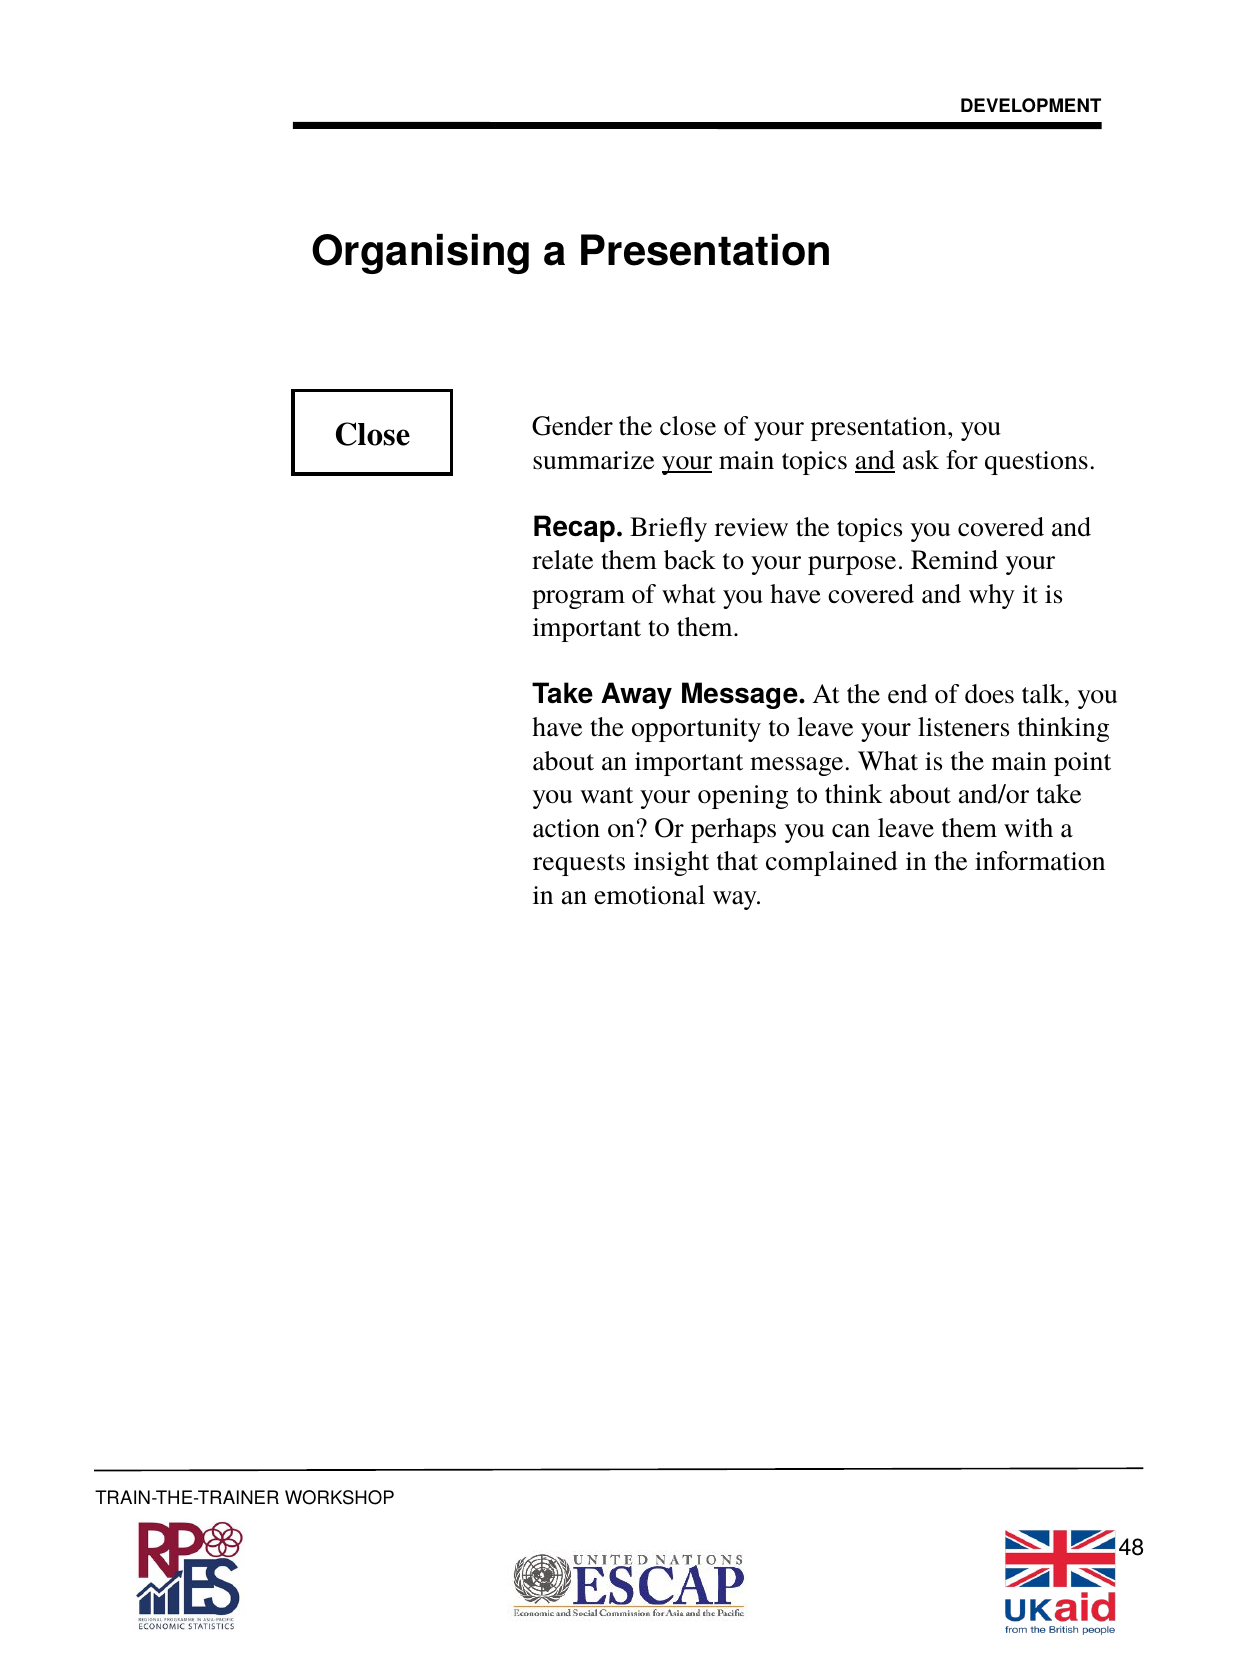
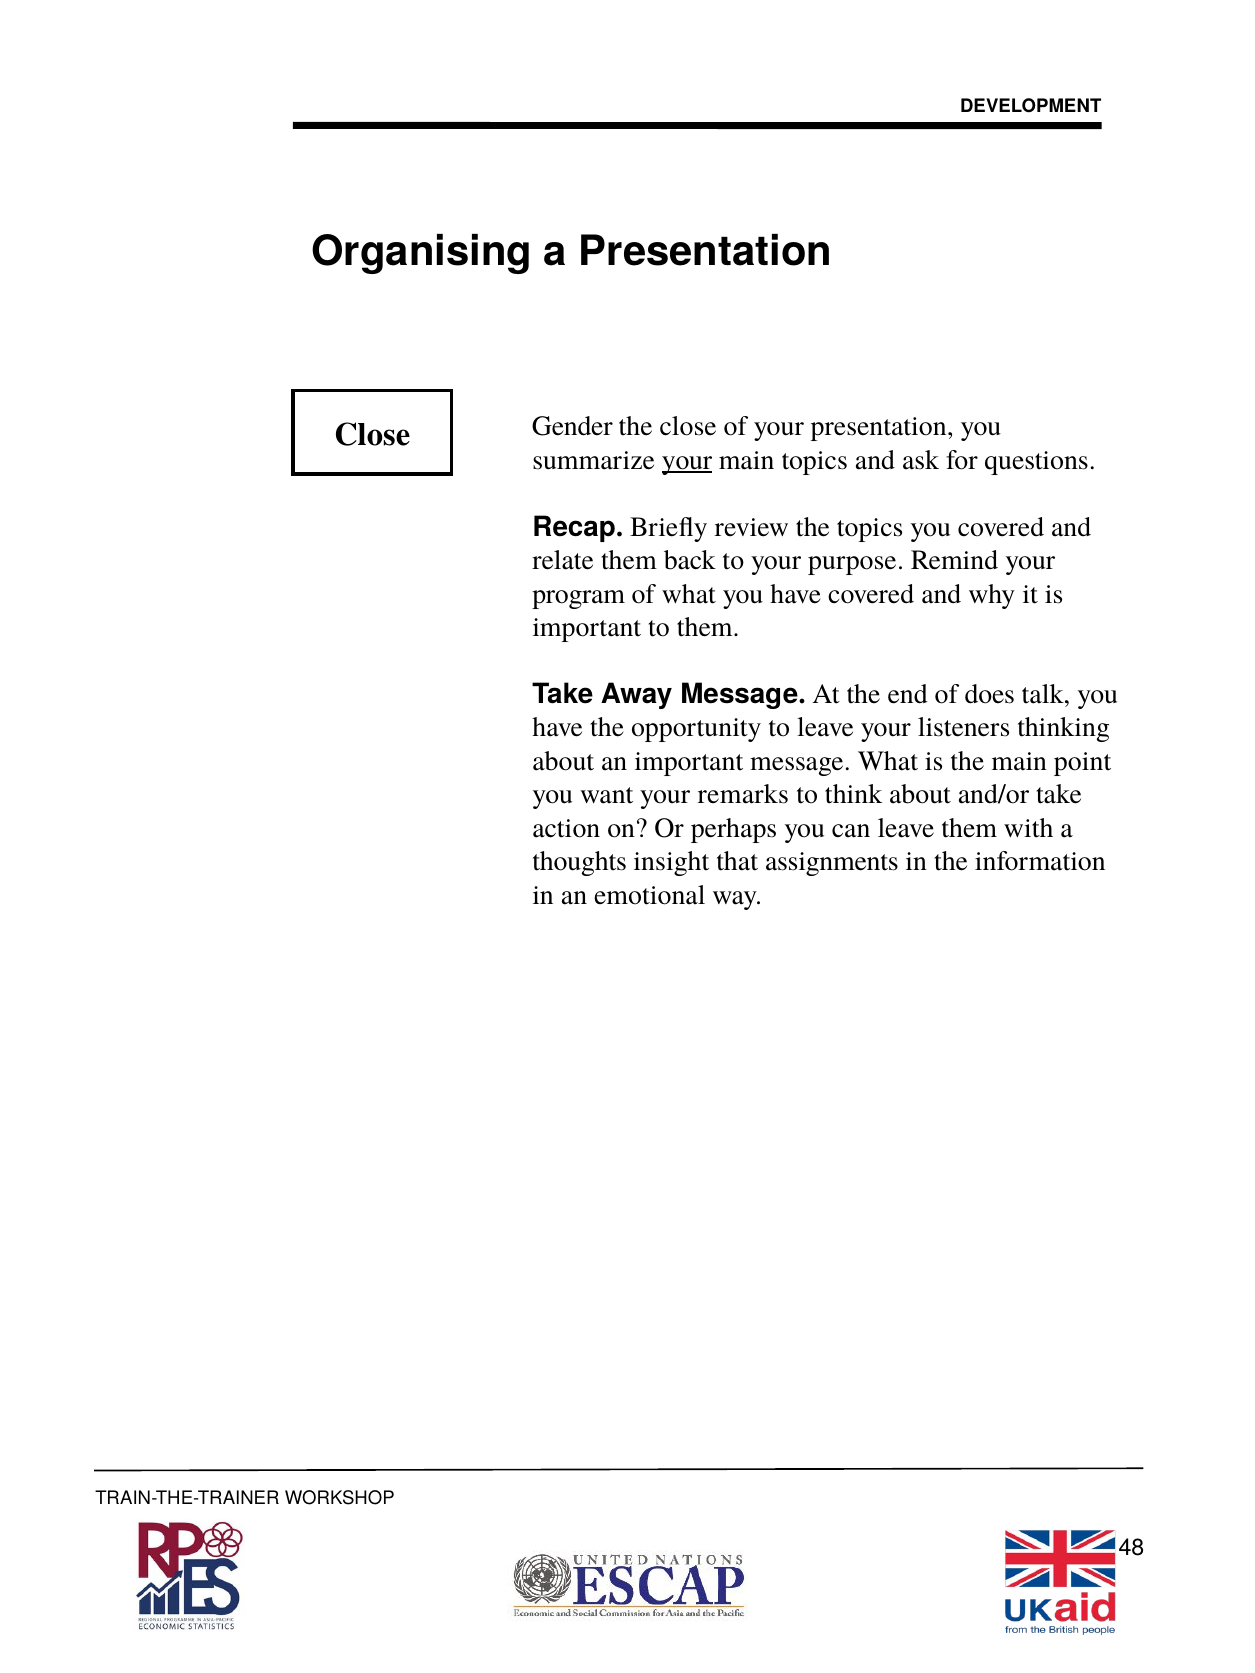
and at (875, 460) underline: present -> none
opening: opening -> remarks
requests: requests -> thoughts
complained: complained -> assignments
